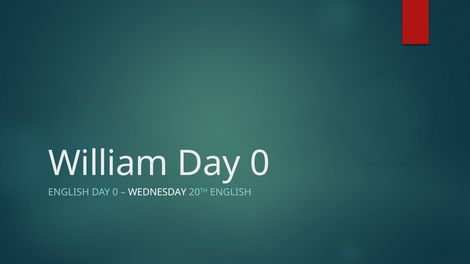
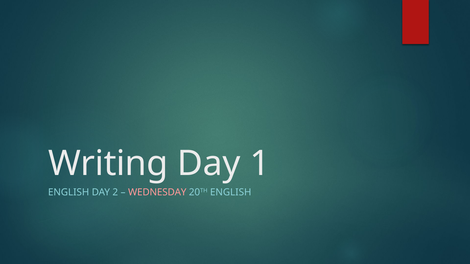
William: William -> Writing
0 at (260, 164): 0 -> 1
ENGLISH DAY 0: 0 -> 2
WEDNESDAY colour: white -> pink
